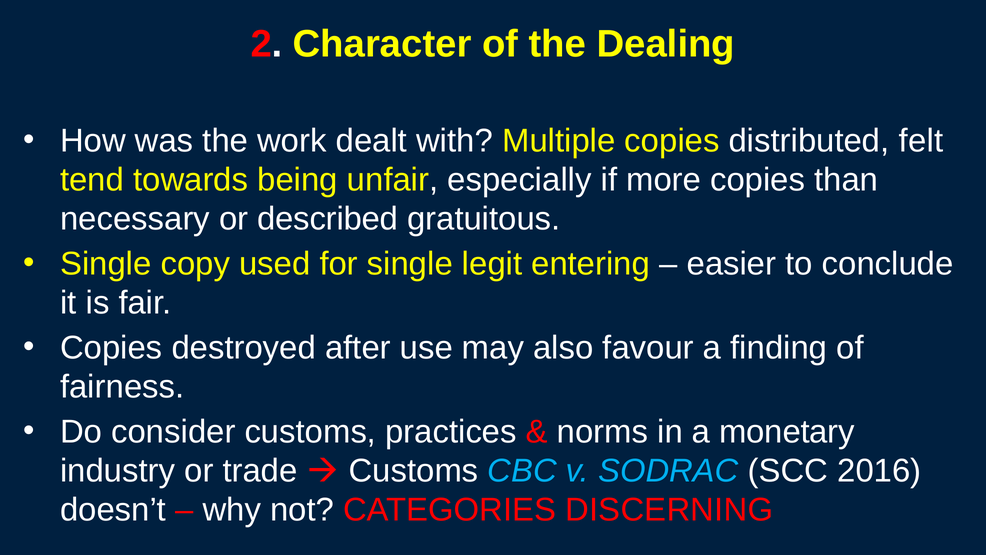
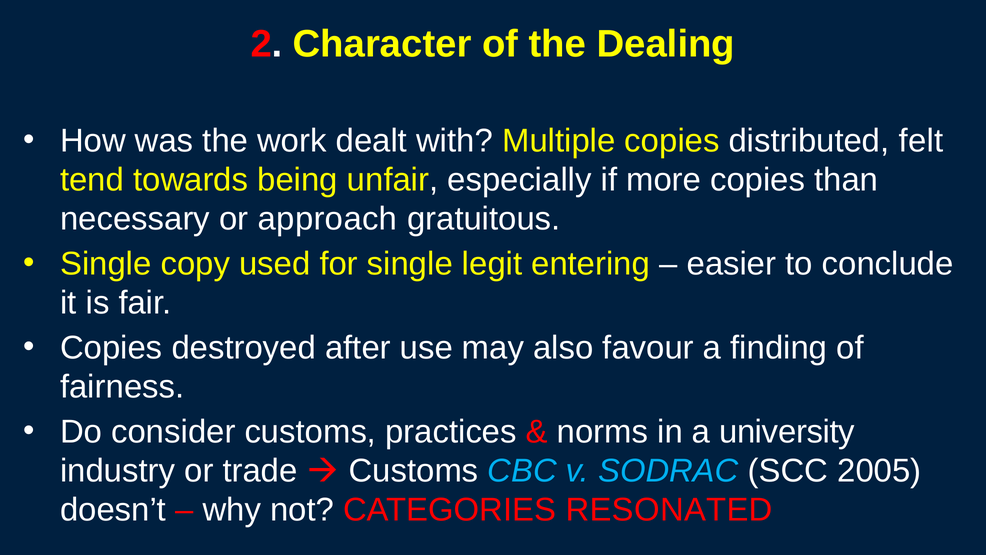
described: described -> approach
monetary: monetary -> university
2016: 2016 -> 2005
DISCERNING: DISCERNING -> RESONATED
